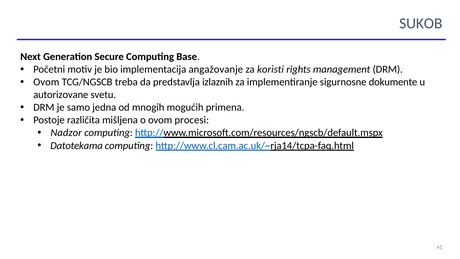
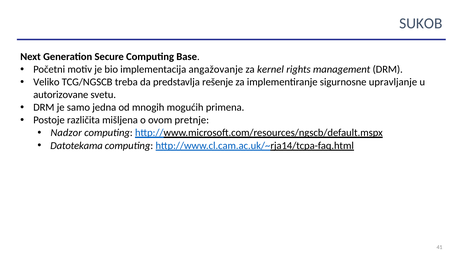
koristi: koristi -> kernel
Ovom at (46, 82): Ovom -> Veliko
izlaznih: izlaznih -> rešenje
dokumente: dokumente -> upravljanje
procesi: procesi -> pretnje
